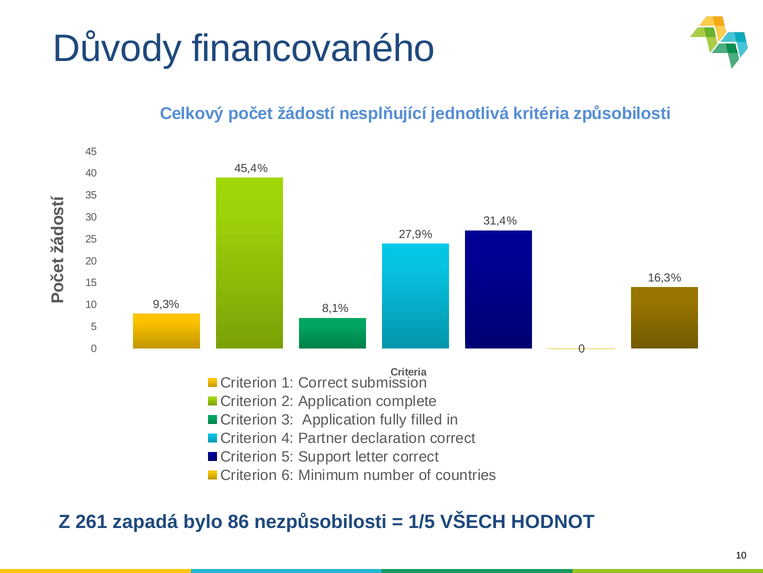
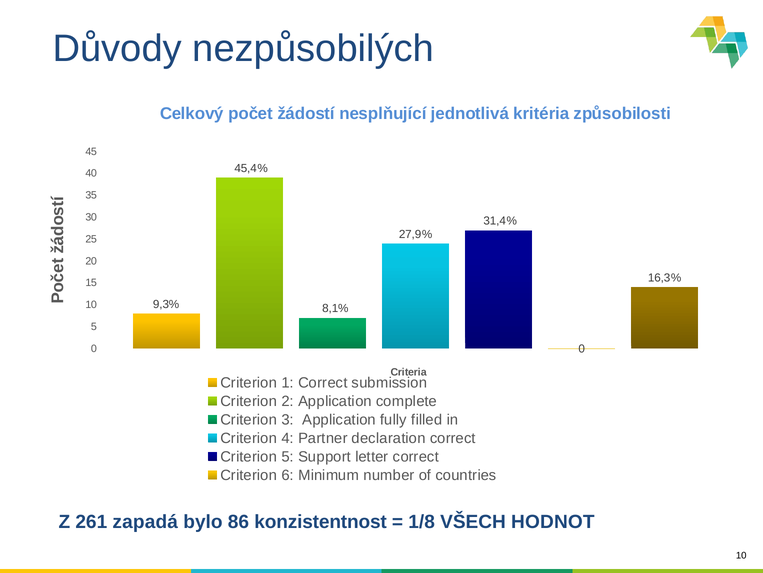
financovaného: financovaného -> nezpůsobilých
nezpůsobilosti: nezpůsobilosti -> konzistentnost
1/5: 1/5 -> 1/8
